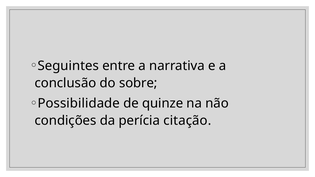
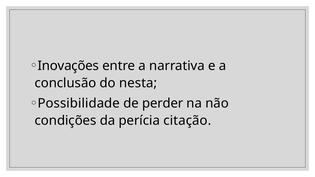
Seguintes: Seguintes -> Inovações
sobre: sobre -> nesta
quinze: quinze -> perder
